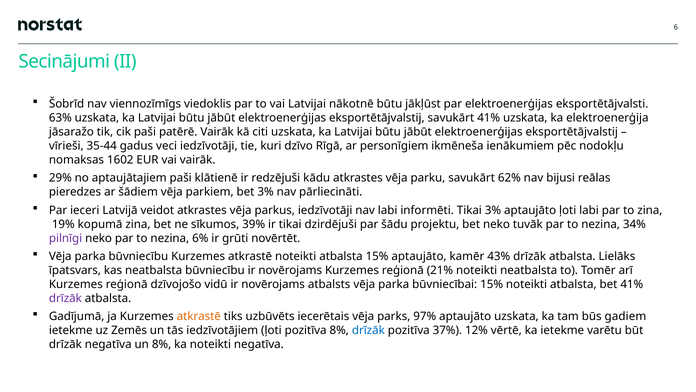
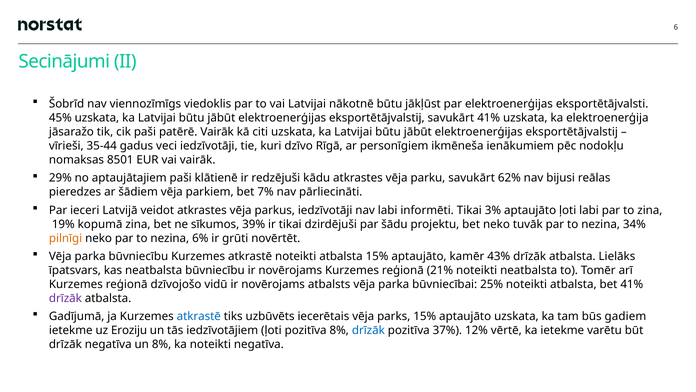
63%: 63% -> 45%
1602: 1602 -> 8501
bet 3%: 3% -> 7%
pilnīgi colour: purple -> orange
būvniecībai 15%: 15% -> 25%
atkrastē at (199, 316) colour: orange -> blue
parks 97%: 97% -> 15%
Zemēs: Zemēs -> Eroziju
